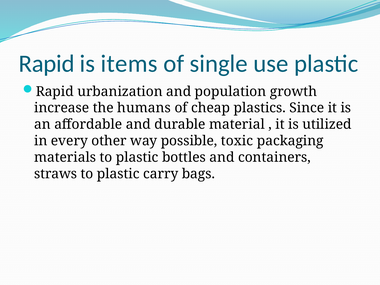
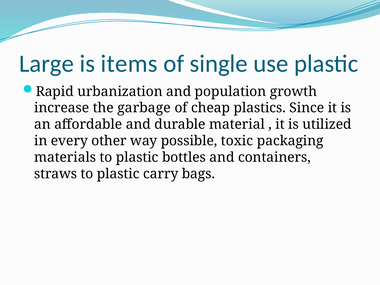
Rapid at (47, 64): Rapid -> Large
humans: humans -> garbage
